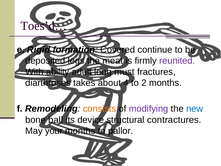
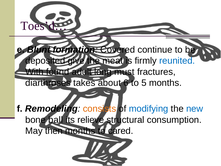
Rigid: Rigid -> Blunt
legs: legs -> give
reunited colour: purple -> blue
ability: ability -> found
4: 4 -> 6
2: 2 -> 5
modifying colour: purple -> blue
device: device -> relieve
contractures: contractures -> consumption
your: your -> then
pallor: pallor -> cared
